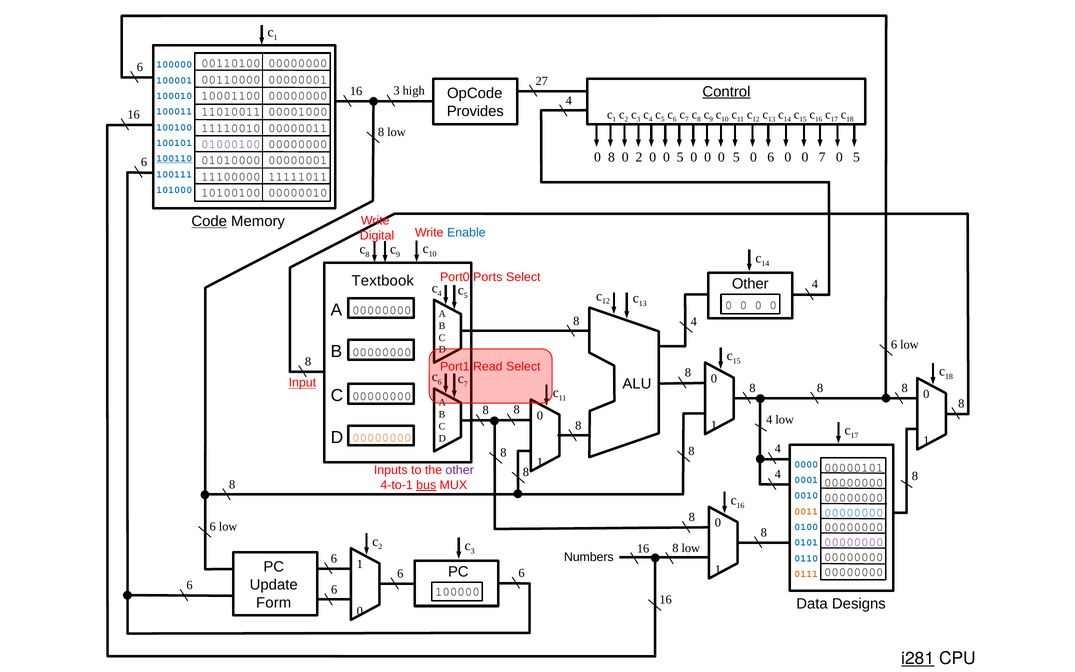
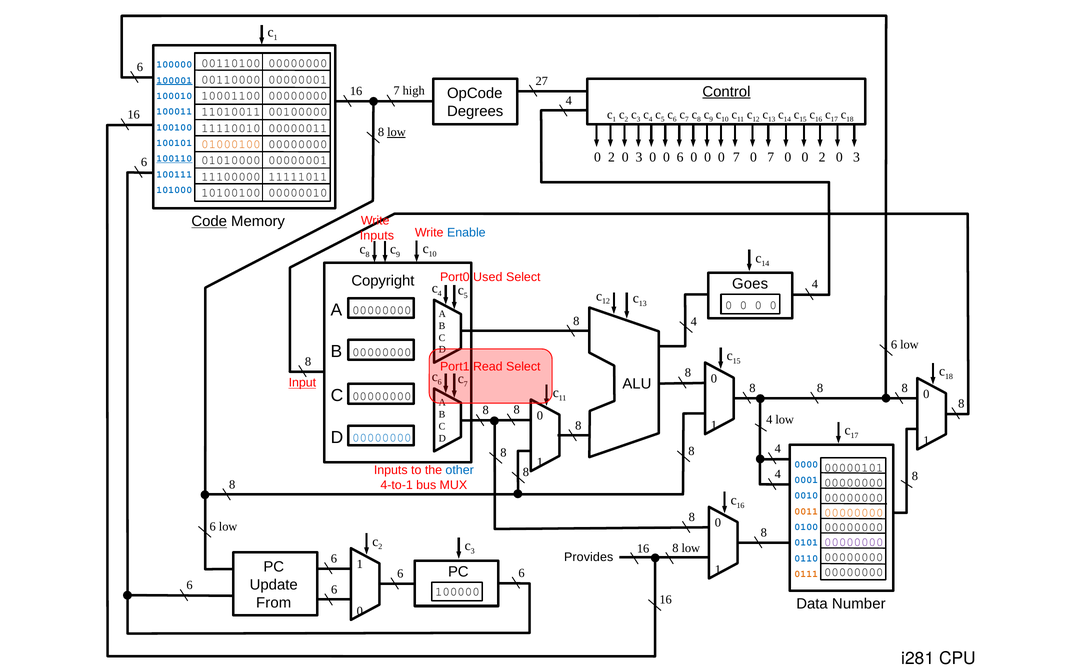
100001 underline: none -> present
16 3: 3 -> 7
Provides: Provides -> Degrees
00001000: 00001000 -> 00100000
low at (396, 132) underline: none -> present
01000100 colour: purple -> orange
8 at (612, 157): 8 -> 2
2 at (639, 157): 2 -> 3
5 at (680, 157): 5 -> 6
0 0 0 5: 5 -> 7
6 at (771, 157): 6 -> 7
0 0 7: 7 -> 2
5 at (856, 157): 5 -> 3
Digital at (377, 236): Digital -> Inputs
Ports: Ports -> Used
Textbook: Textbook -> Copyright
Other at (750, 284): Other -> Goes
00000000 at (382, 438) colour: orange -> blue
other at (460, 470) colour: purple -> blue
bus underline: present -> none
00000000 at (854, 512) colour: blue -> orange
Numbers: Numbers -> Provides
Form: Form -> From
Designs: Designs -> Number
i281 underline: present -> none
